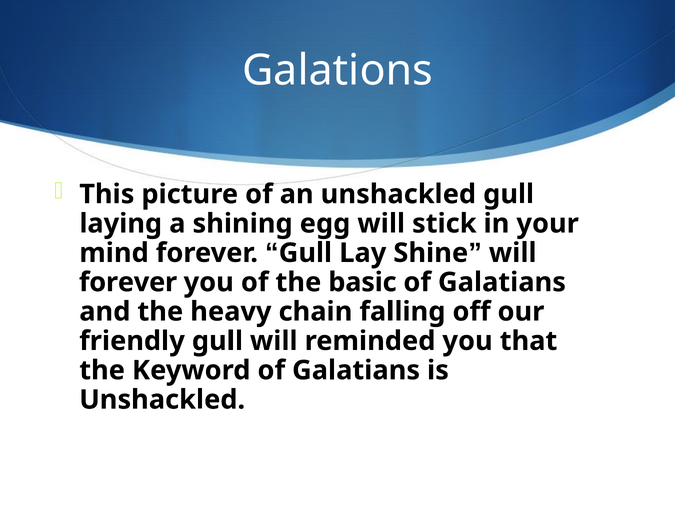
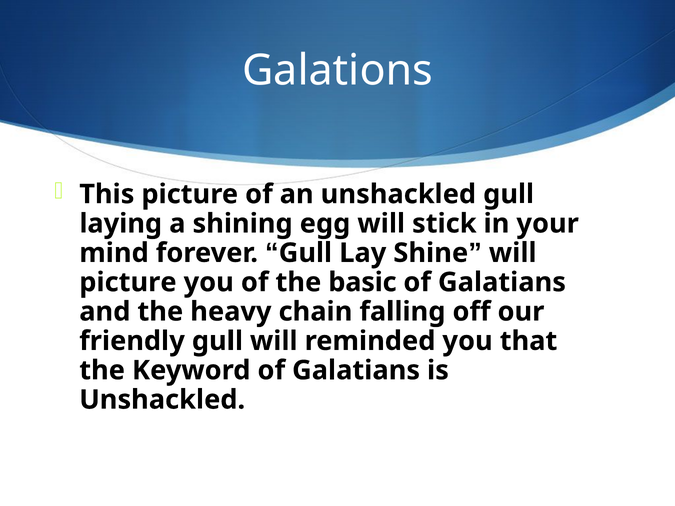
forever at (128, 282): forever -> picture
